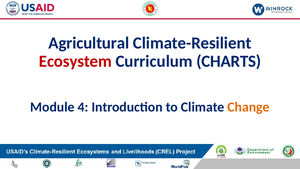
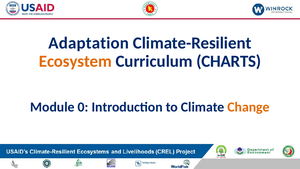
Agricultural: Agricultural -> Adaptation
Ecosystem colour: red -> orange
4: 4 -> 0
